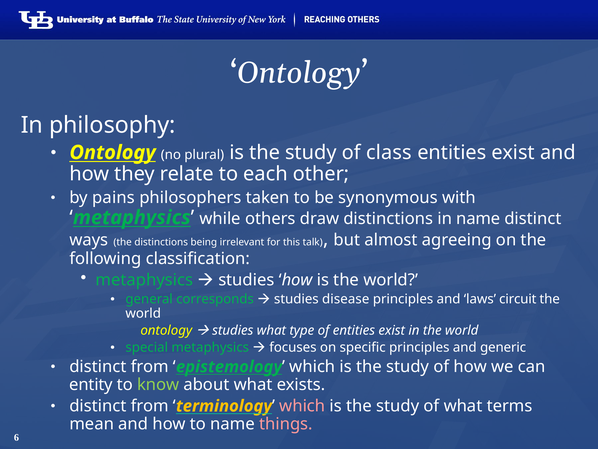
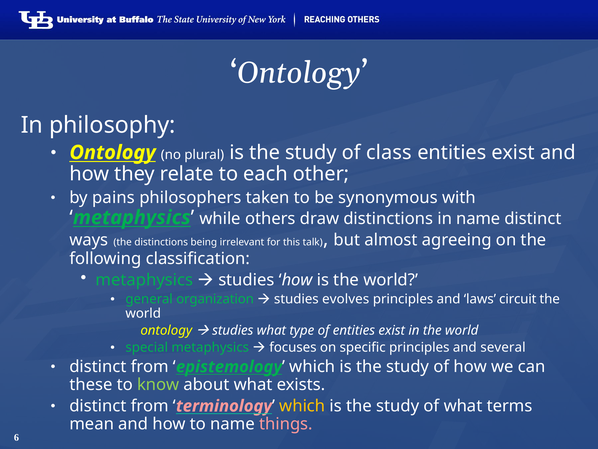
corresponds: corresponds -> organization
disease: disease -> evolves
generic: generic -> several
entity: entity -> these
terminology colour: yellow -> pink
which at (302, 406) colour: pink -> yellow
